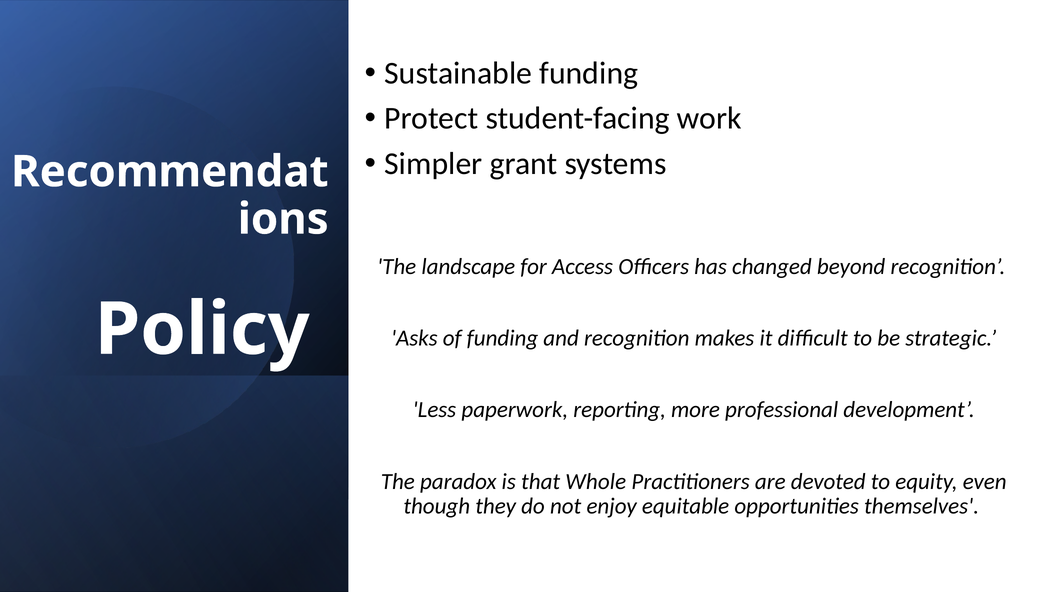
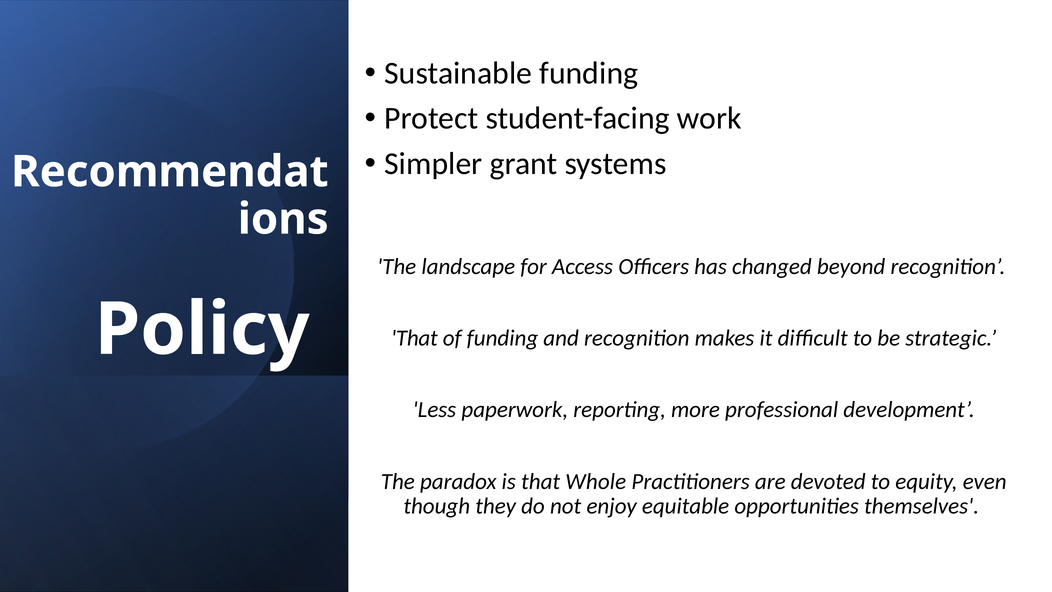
Asks at (414, 338): Asks -> That
